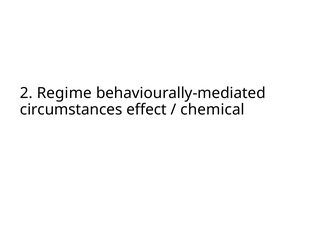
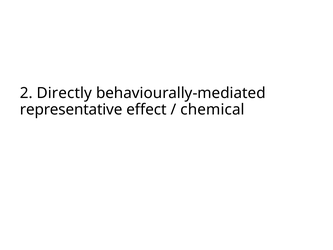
Regime: Regime -> Directly
circumstances: circumstances -> representative
